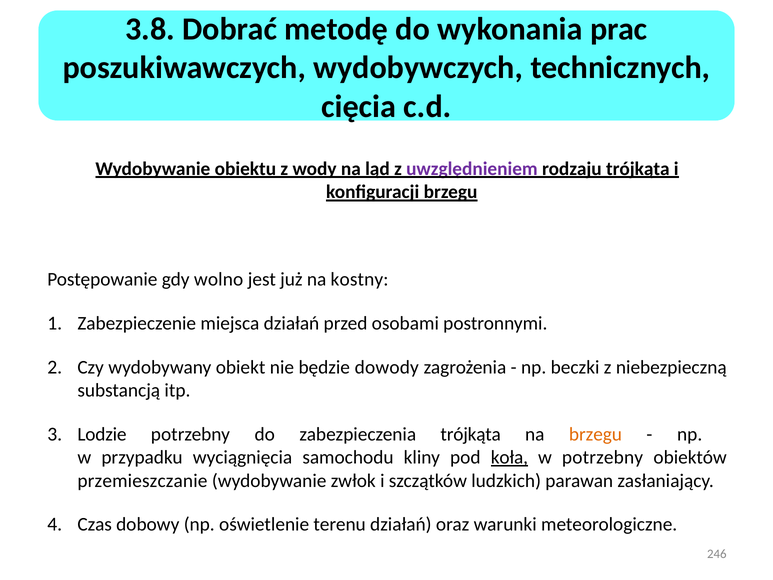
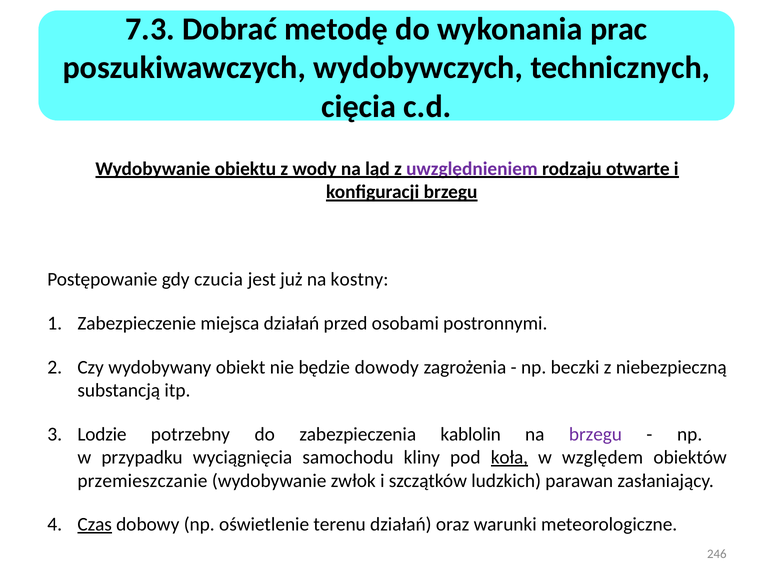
3.8: 3.8 -> 7.3
rodzaju trójkąta: trójkąta -> otwarte
wolno: wolno -> czucia
zabezpieczenia trójkąta: trójkąta -> kablolin
brzegu at (595, 434) colour: orange -> purple
w potrzebny: potrzebny -> względem
Czas underline: none -> present
